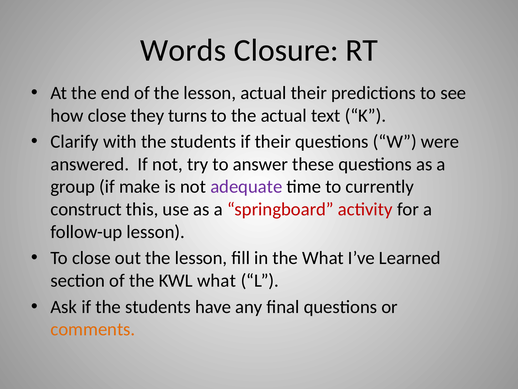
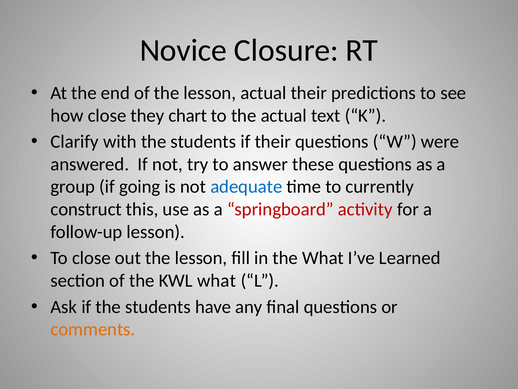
Words: Words -> Novice
turns: turns -> chart
make: make -> going
adequate colour: purple -> blue
